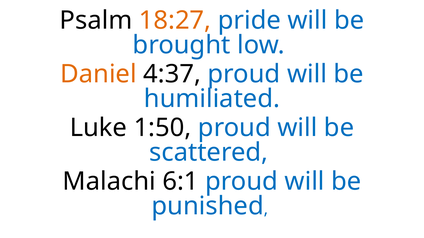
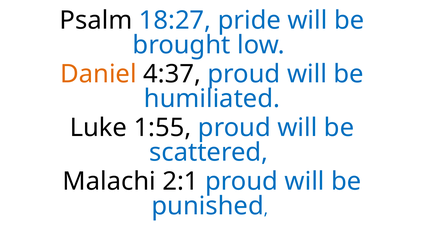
18:27 colour: orange -> blue
1:50: 1:50 -> 1:55
6:1: 6:1 -> 2:1
